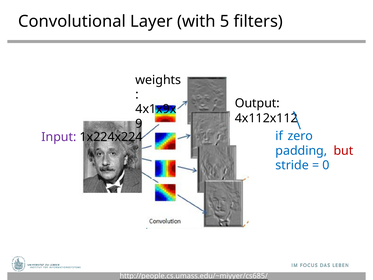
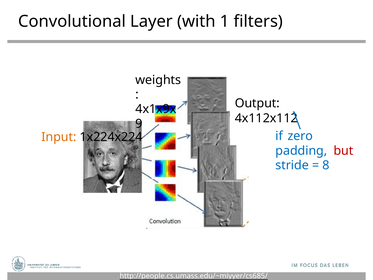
5: 5 -> 1
Input colour: purple -> orange
0: 0 -> 8
